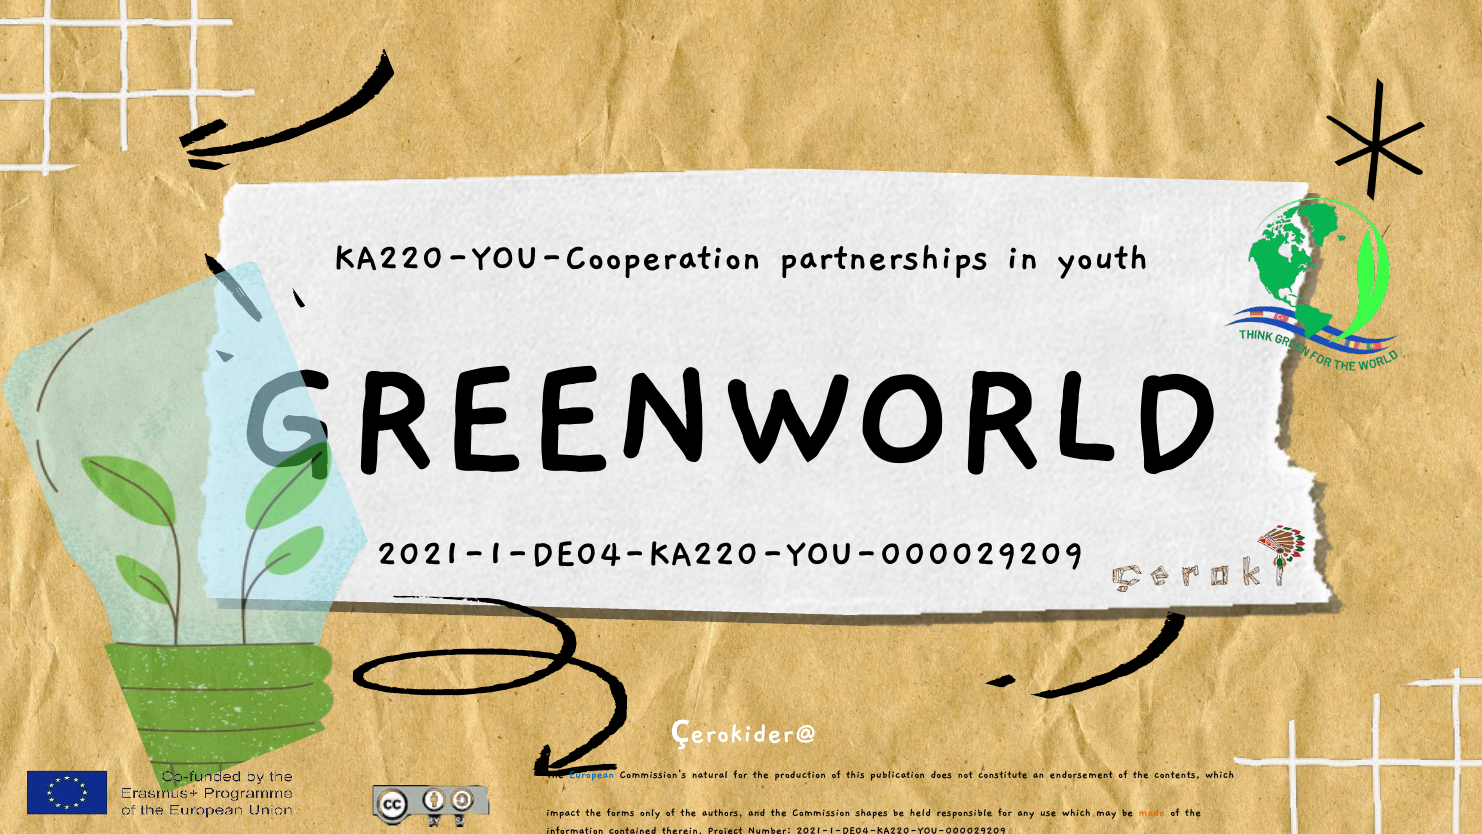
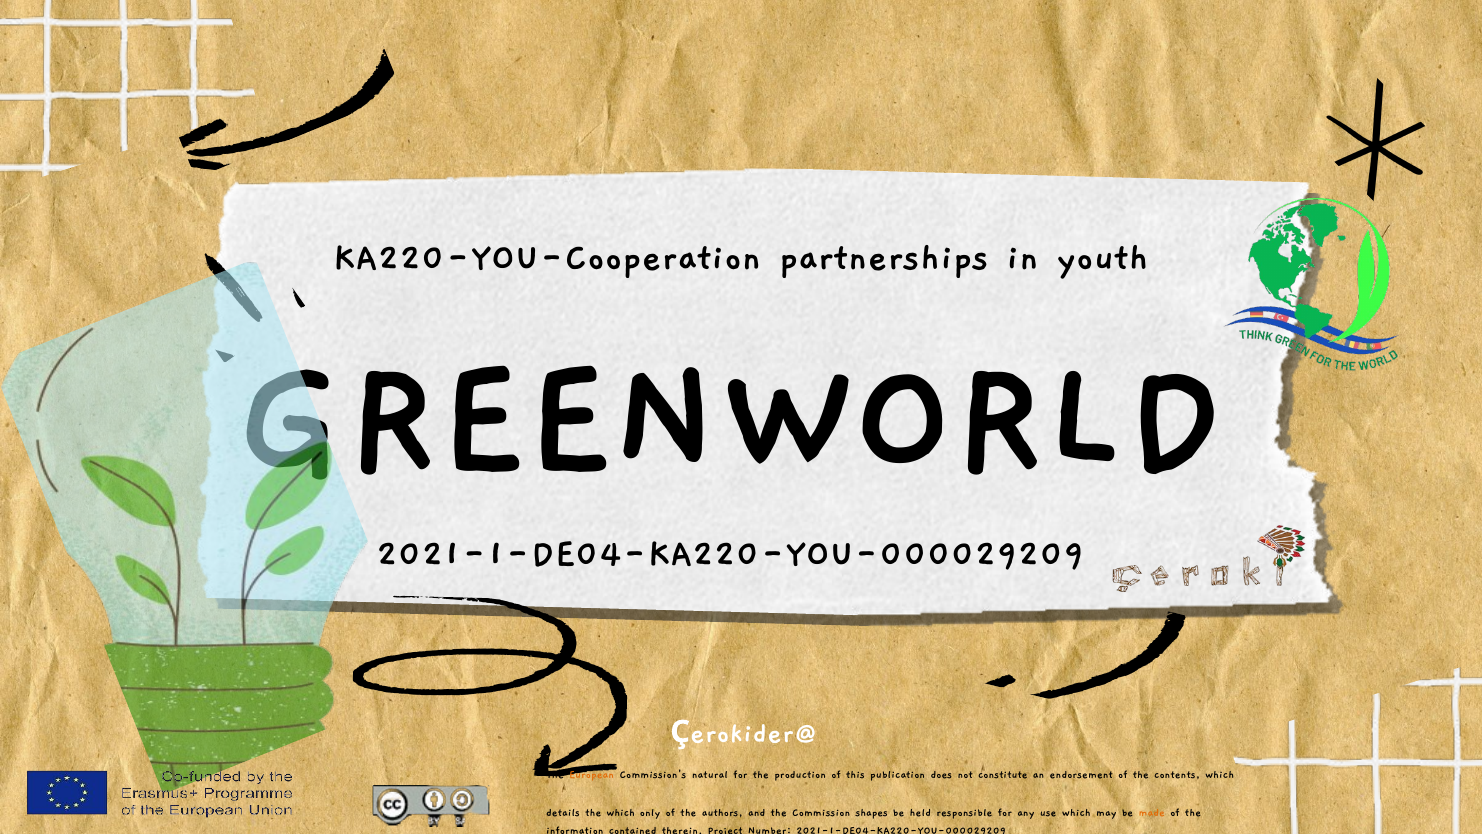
European colour: blue -> orange
impact at (563, 812): impact -> details
the forms: forms -> which
